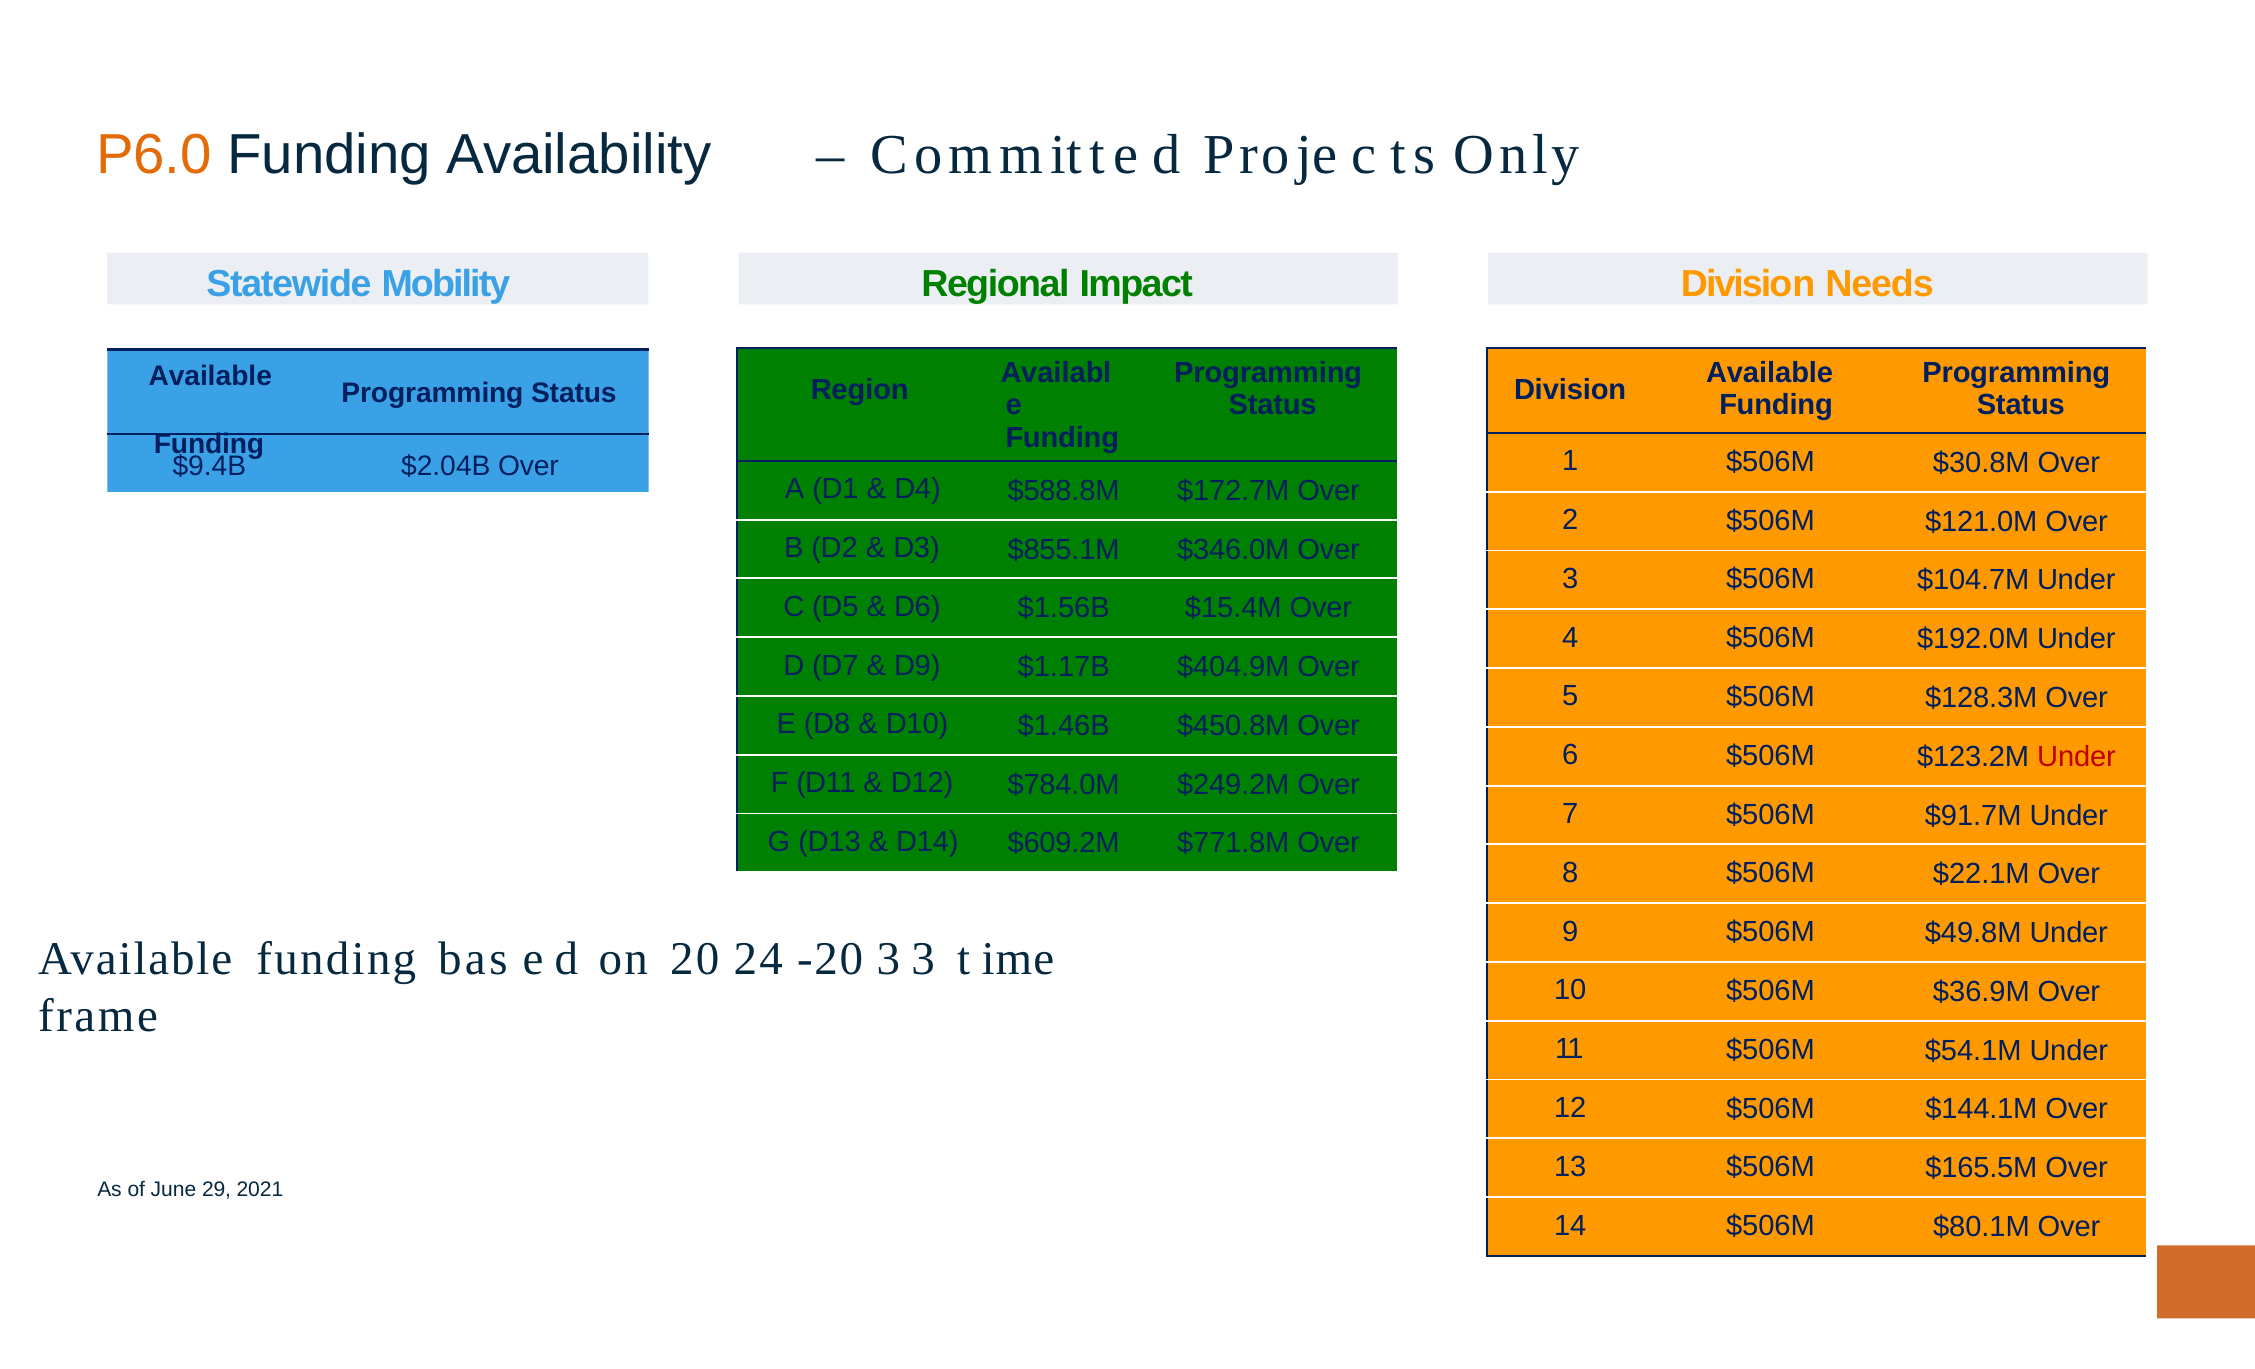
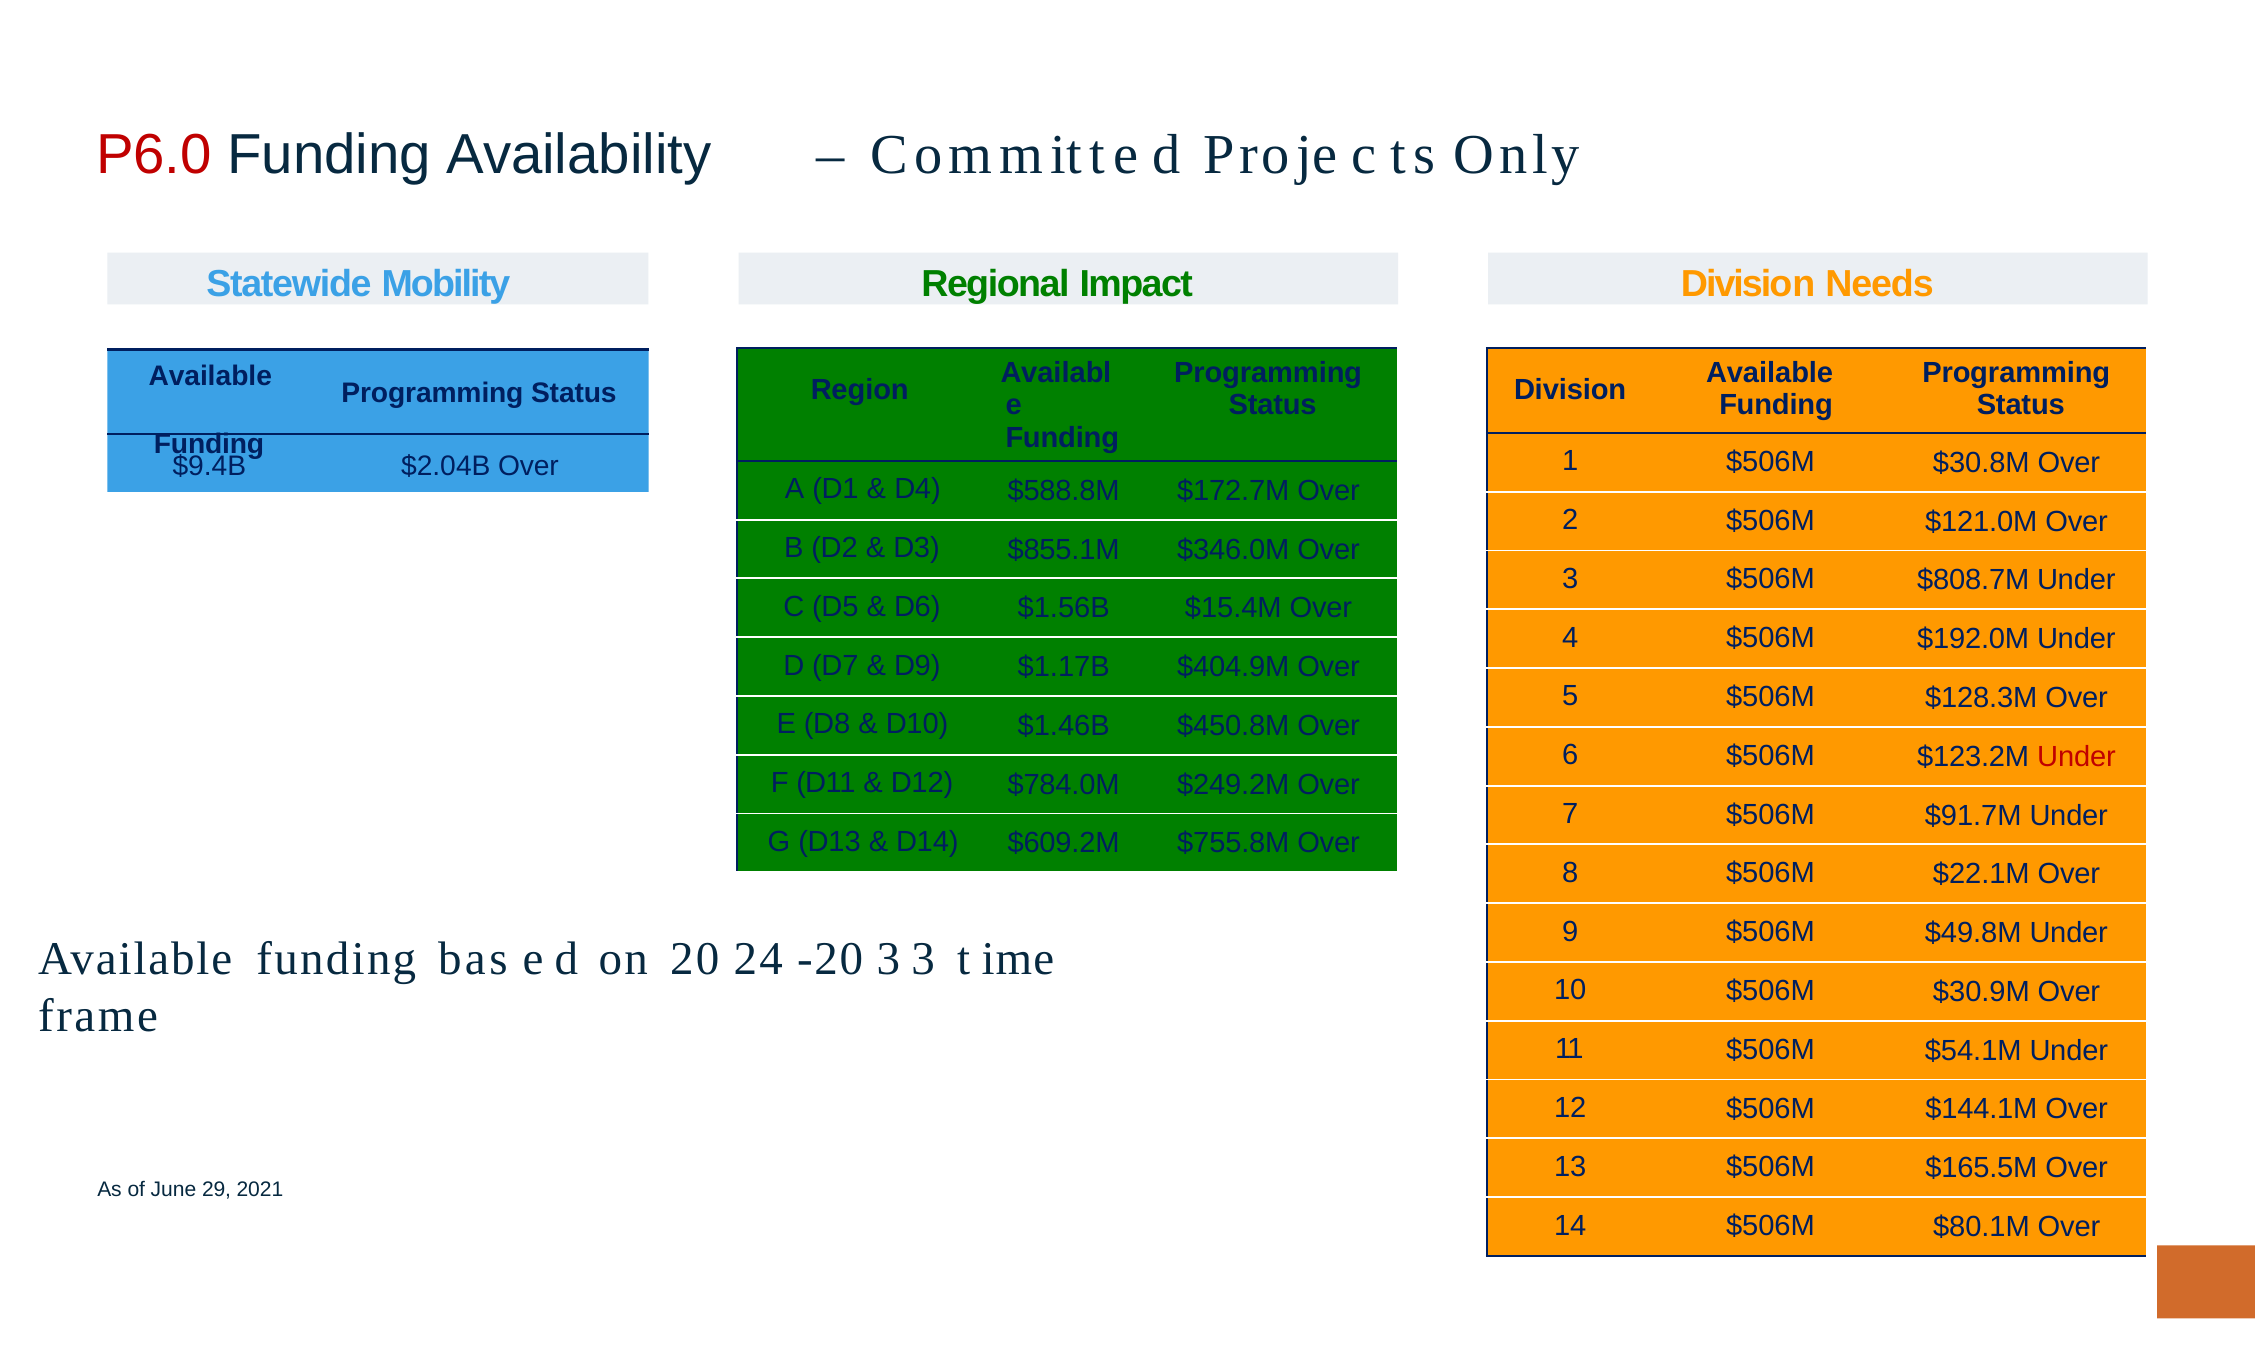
P6.0 colour: orange -> red
$104.7M: $104.7M -> $808.7M
$771.8M: $771.8M -> $755.8M
$36.9M: $36.9M -> $30.9M
